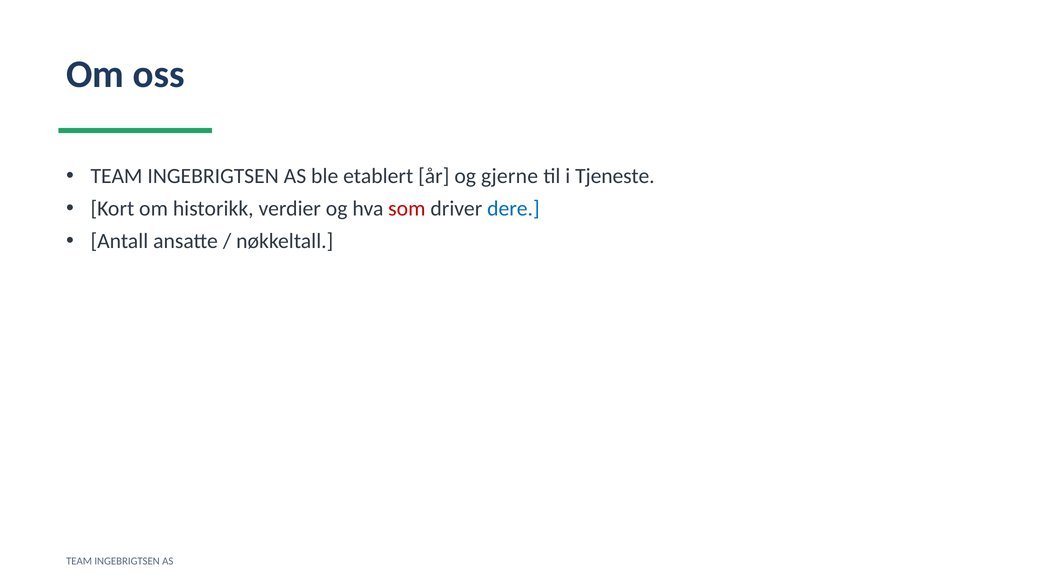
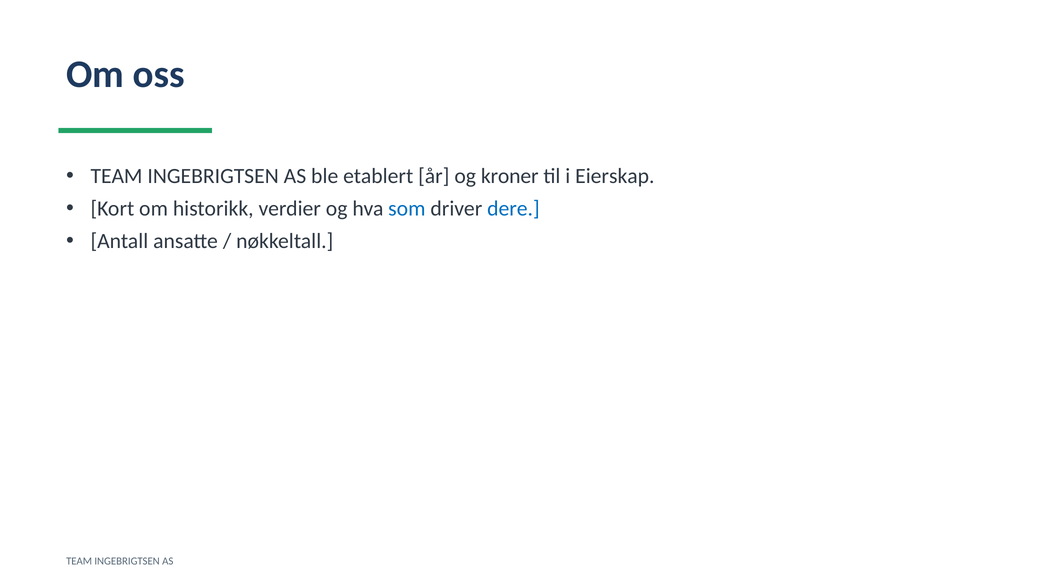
gjerne: gjerne -> kroner
Tjeneste: Tjeneste -> Eierskap
som colour: red -> blue
